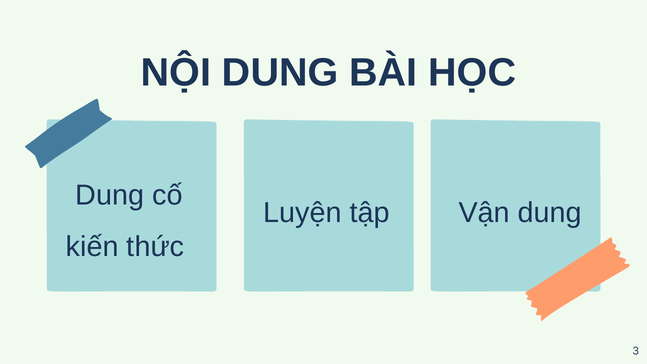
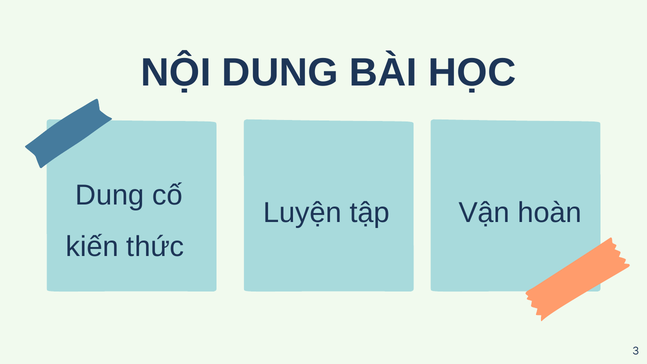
Vận dung: dung -> hoàn
